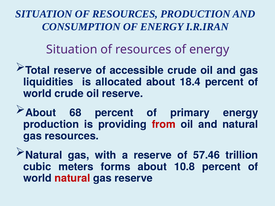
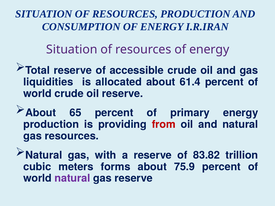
18.4: 18.4 -> 61.4
68: 68 -> 65
57.46: 57.46 -> 83.82
10.8: 10.8 -> 75.9
natural at (72, 178) colour: red -> purple
